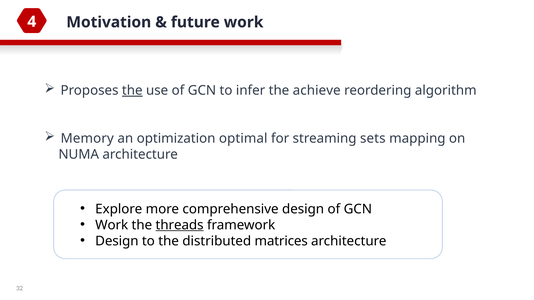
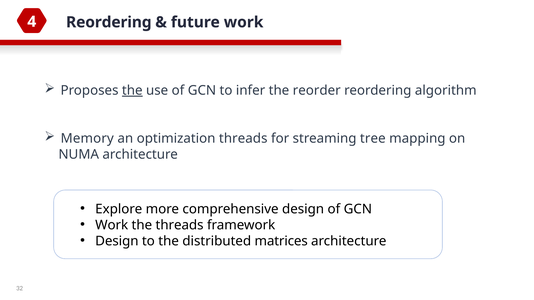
Motivation at (109, 22): Motivation -> Reordering
achieve: achieve -> reorder
optimization optimal: optimal -> threads
sets: sets -> tree
threads at (180, 225) underline: present -> none
